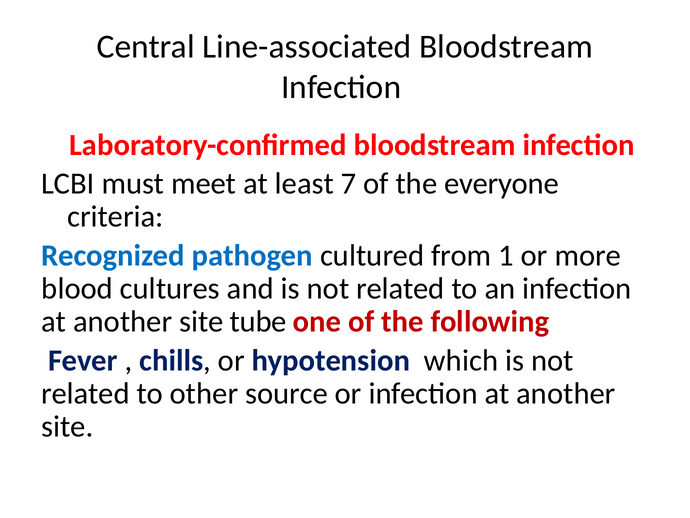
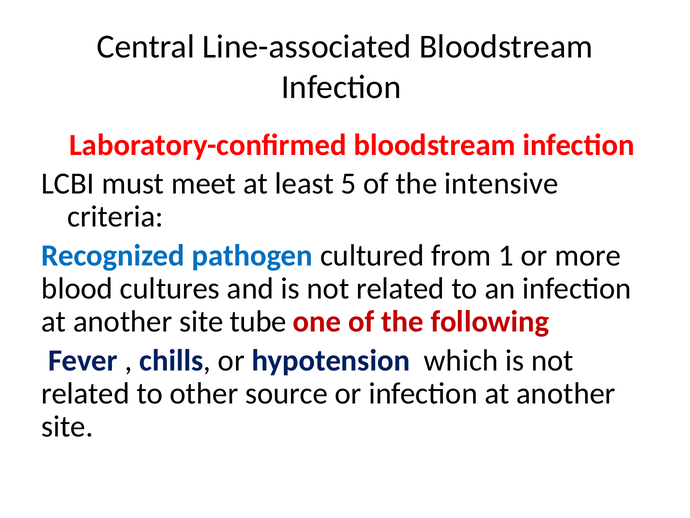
7: 7 -> 5
everyone: everyone -> intensive
